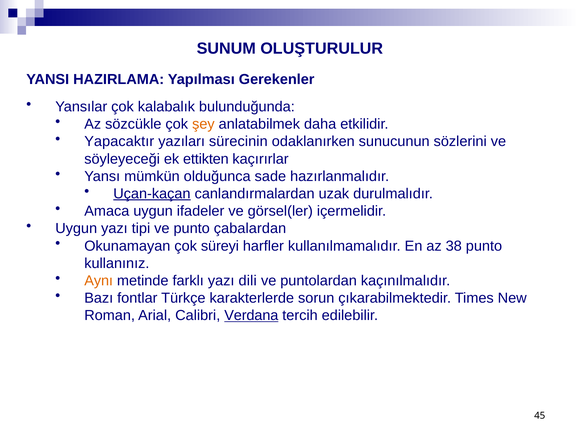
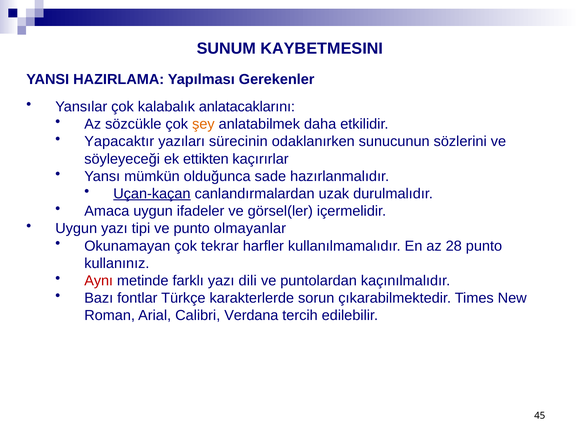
OLUŞTURULUR: OLUŞTURULUR -> KAYBETMESINI
bulunduğunda: bulunduğunda -> anlatacaklarını
çabalardan: çabalardan -> olmayanlar
süreyi: süreyi -> tekrar
38: 38 -> 28
Aynı colour: orange -> red
Verdana underline: present -> none
